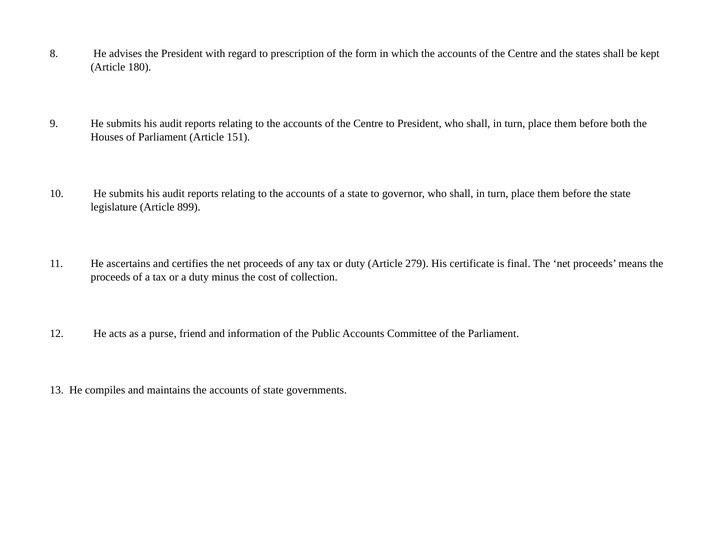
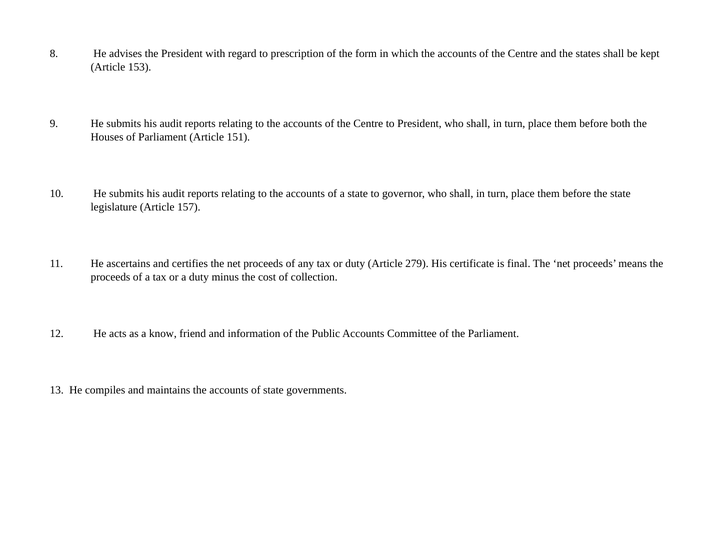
180: 180 -> 153
899: 899 -> 157
purse: purse -> know
